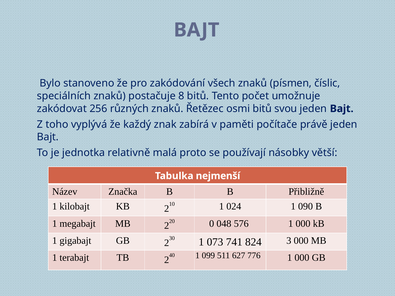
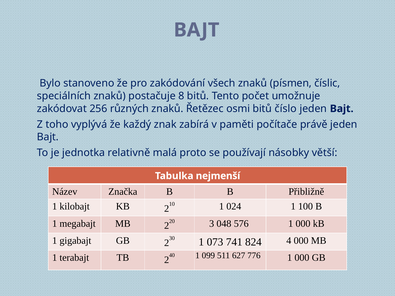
svou: svou -> číslo
090: 090 -> 100
0: 0 -> 3
3: 3 -> 4
